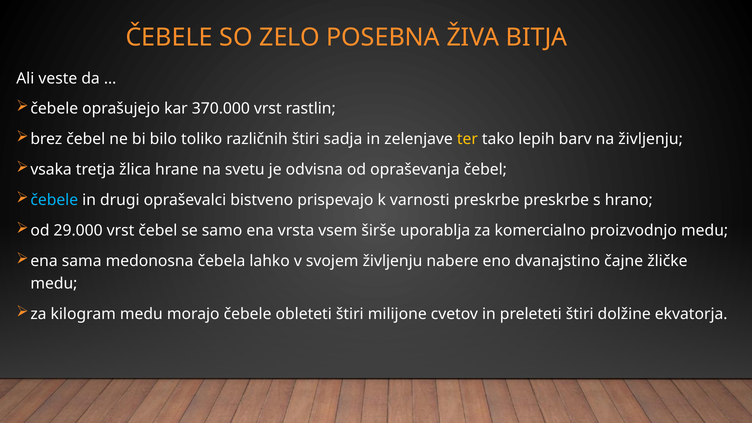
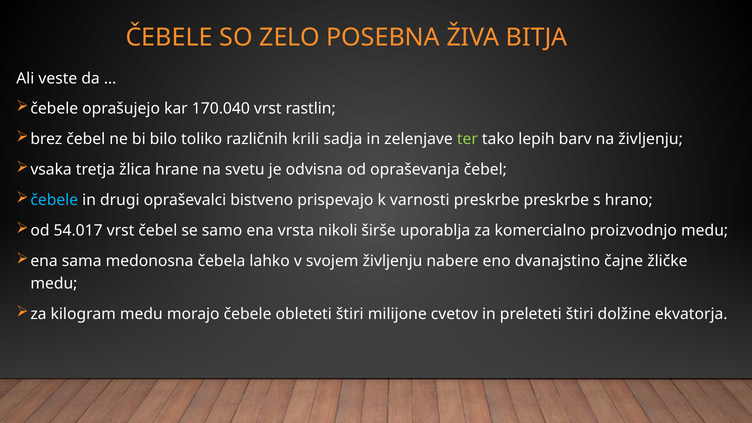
370.000: 370.000 -> 170.040
različnih štiri: štiri -> krili
ter colour: yellow -> light green
29.000: 29.000 -> 54.017
vsem: vsem -> nikoli
